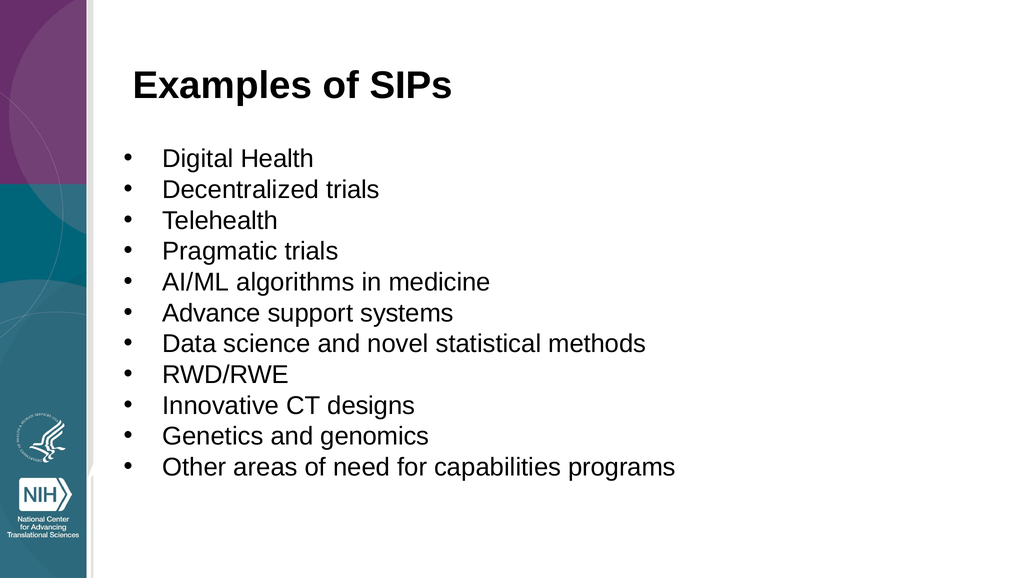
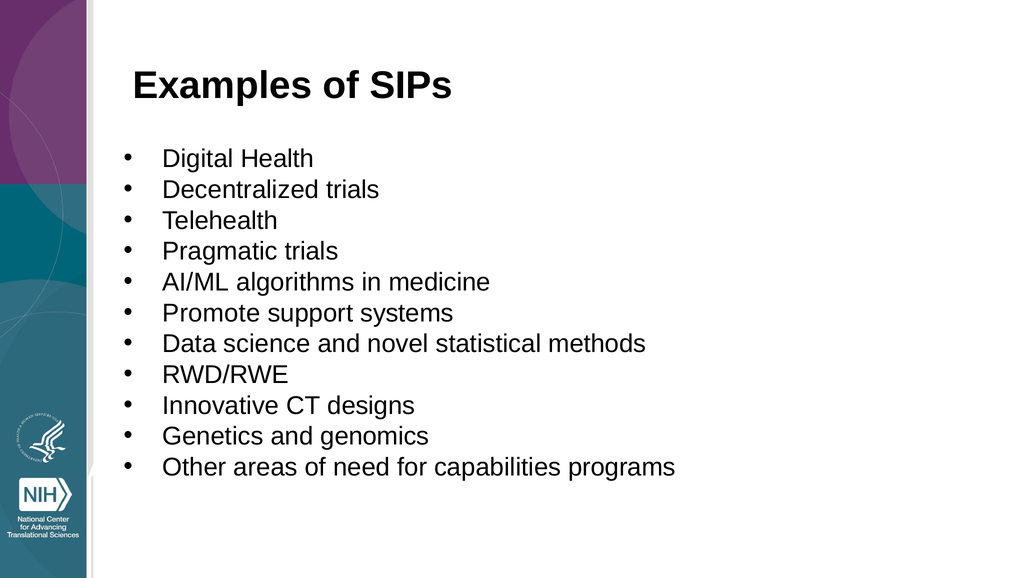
Advance: Advance -> Promote
